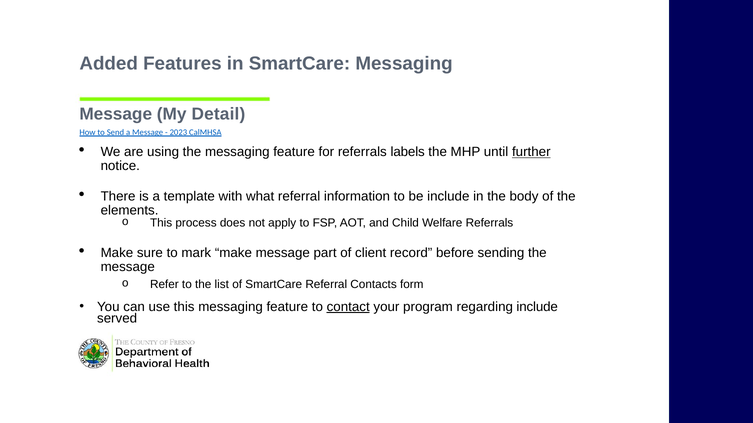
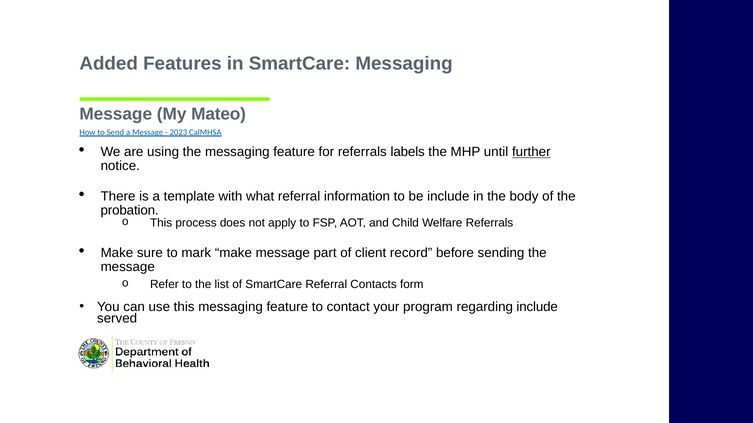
Detail: Detail -> Mateo
elements: elements -> probation
contact underline: present -> none
